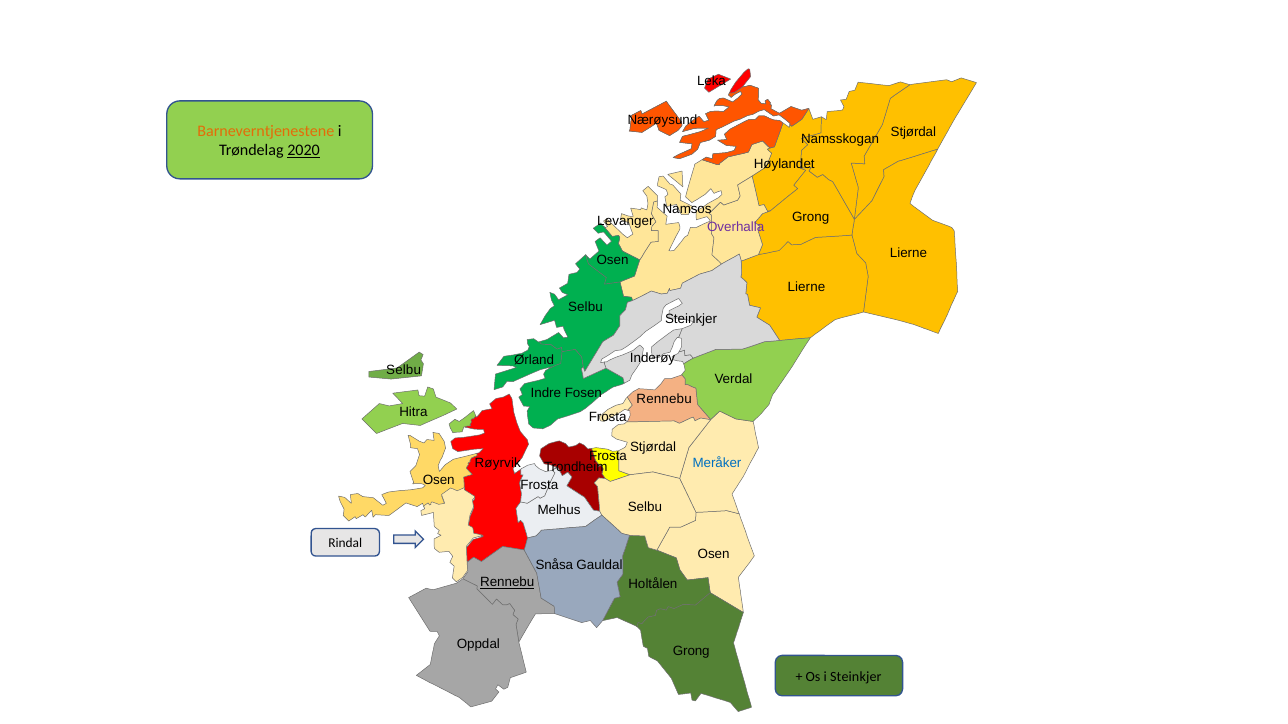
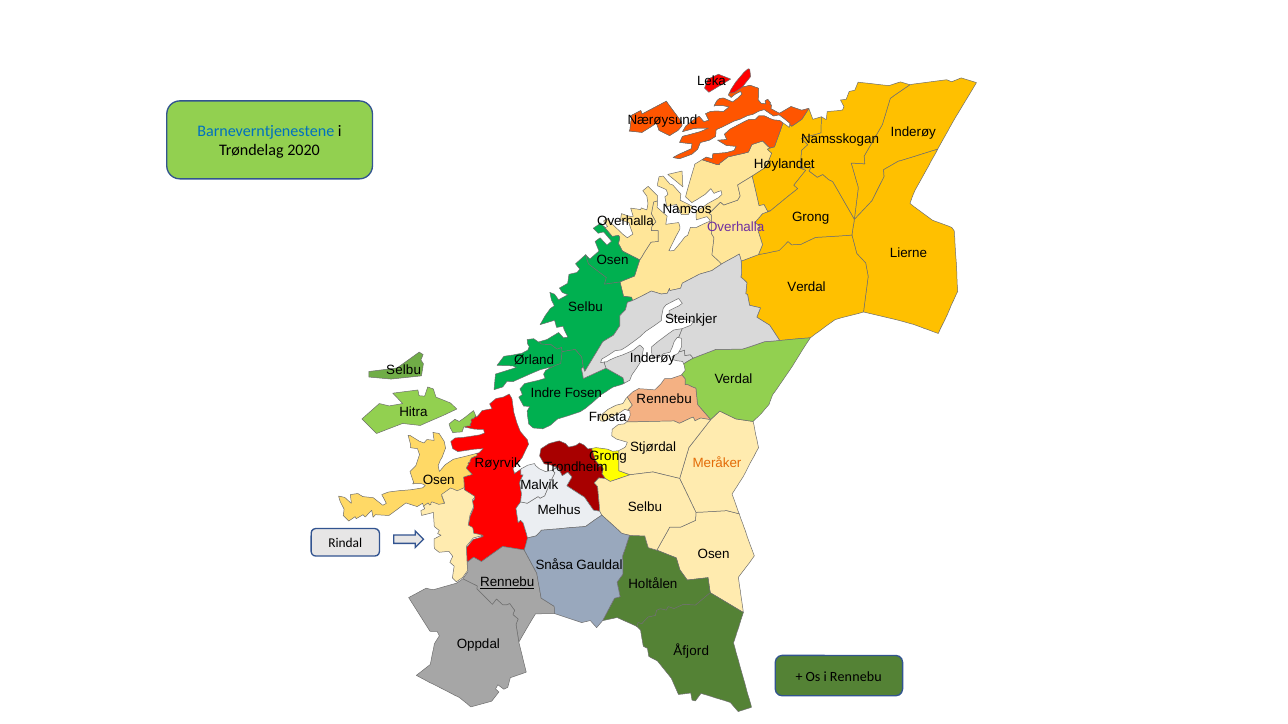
Barneverntjenestene colour: orange -> blue
Stjørdal at (913, 132): Stjørdal -> Inderøy
2020 underline: present -> none
Levanger at (625, 221): Levanger -> Overhalla
Lierne at (806, 287): Lierne -> Verdal
Frosta at (608, 456): Frosta -> Grong
Meråker colour: blue -> orange
Frosta at (539, 485): Frosta -> Malvik
Grong at (691, 651): Grong -> Åfjord
i Steinkjer: Steinkjer -> Rennebu
